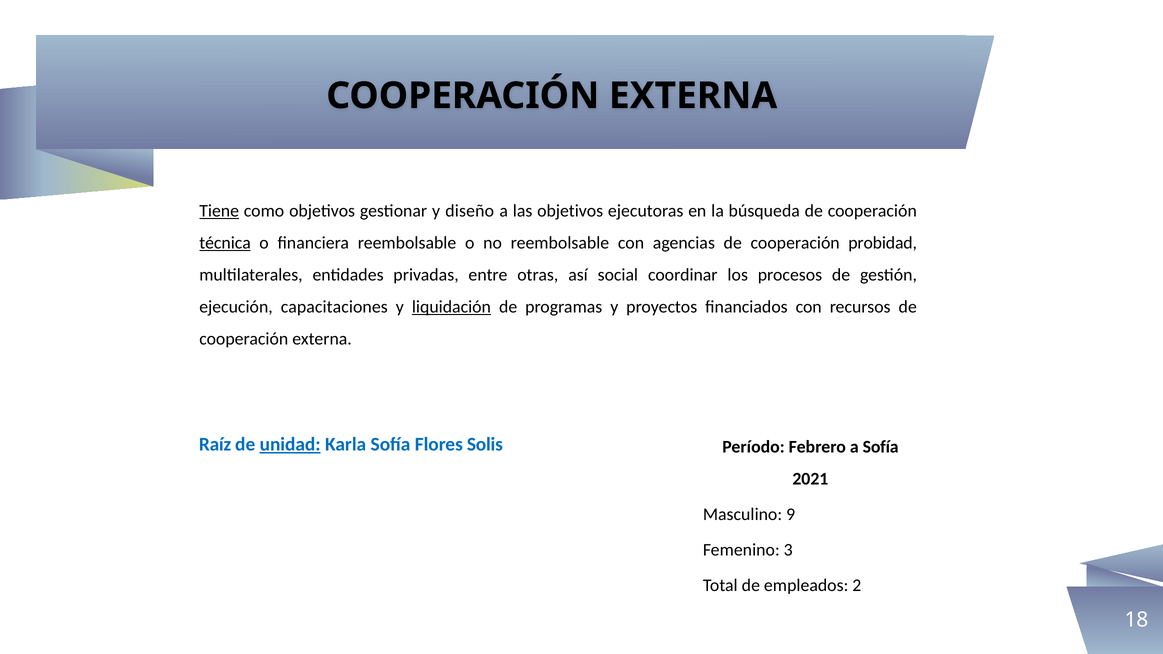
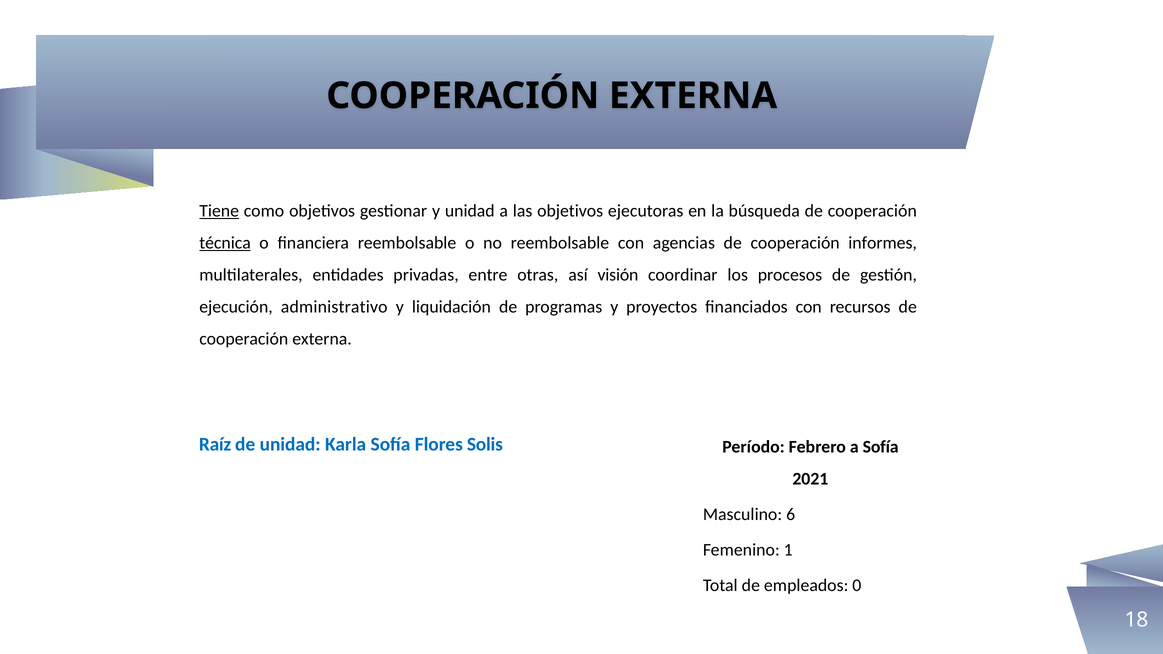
y diseño: diseño -> unidad
probidad: probidad -> informes
social: social -> visión
capacitaciones: capacitaciones -> administrativo
liquidación underline: present -> none
unidad at (290, 445) underline: present -> none
9: 9 -> 6
3: 3 -> 1
2: 2 -> 0
